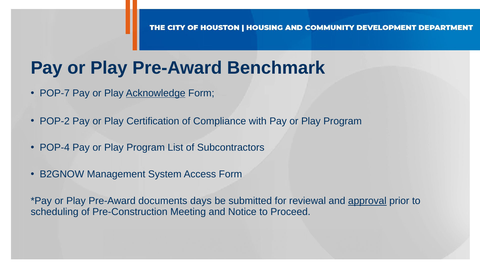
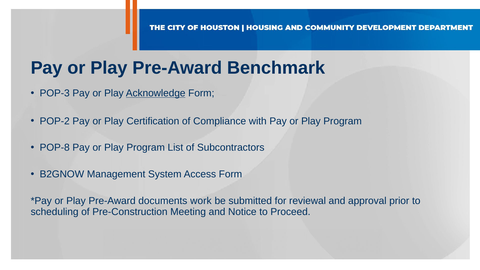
POP-7: POP-7 -> POP-3
POP-4: POP-4 -> POP-8
days: days -> work
approval underline: present -> none
